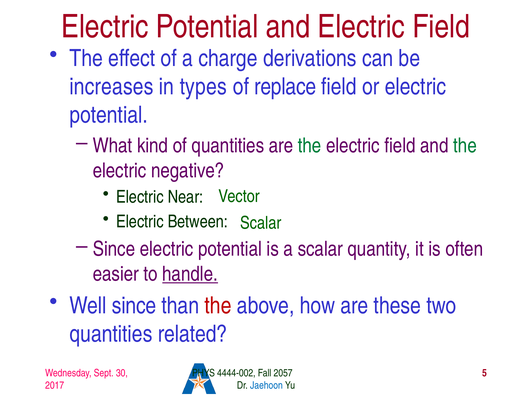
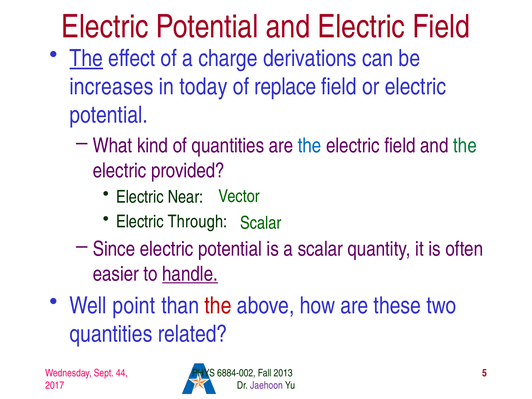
The at (86, 58) underline: none -> present
types: types -> today
the at (310, 146) colour: green -> blue
negative: negative -> provided
Between: Between -> Through
Well since: since -> point
30: 30 -> 44
4444-002: 4444-002 -> 6884-002
2057: 2057 -> 2013
Jaehoon colour: blue -> purple
